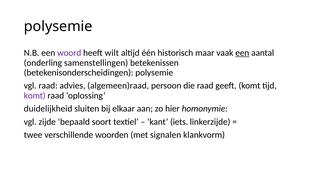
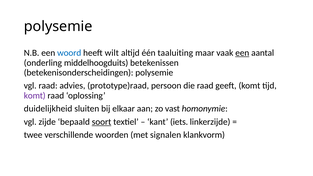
woord colour: purple -> blue
historisch: historisch -> taaluiting
samenstellingen: samenstellingen -> middelhoogduits
algemeen)raad: algemeen)raad -> prototype)raad
hier: hier -> vast
soort underline: none -> present
